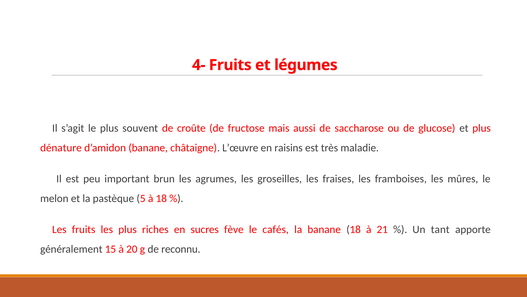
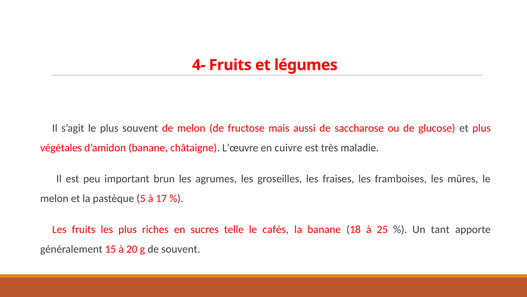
de croûte: croûte -> melon
dénature: dénature -> végétales
raisins: raisins -> cuivre
à 18: 18 -> 17
fève: fève -> telle
21: 21 -> 25
de reconnu: reconnu -> souvent
